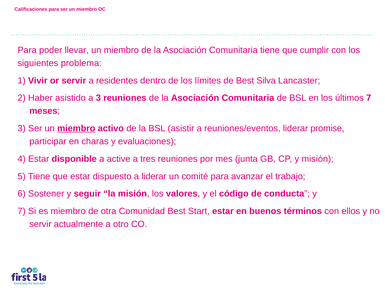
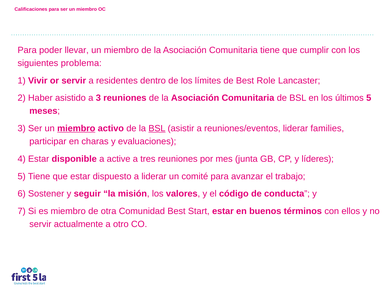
Silva: Silva -> Role
últimos 7: 7 -> 5
BSL at (157, 129) underline: none -> present
promise: promise -> families
y misión: misión -> líderes
